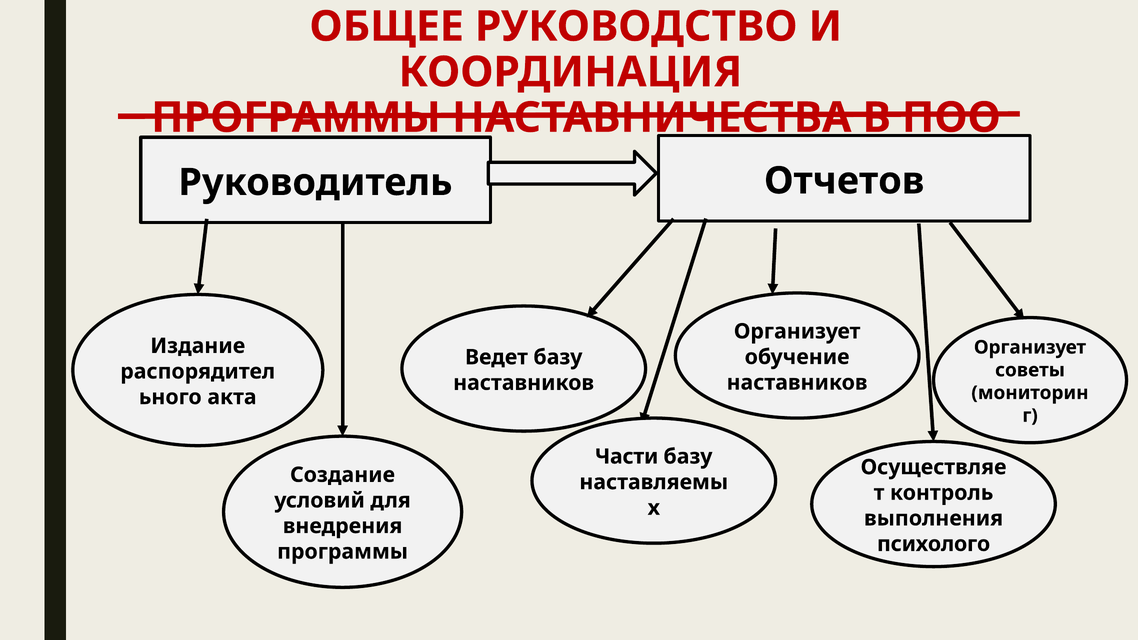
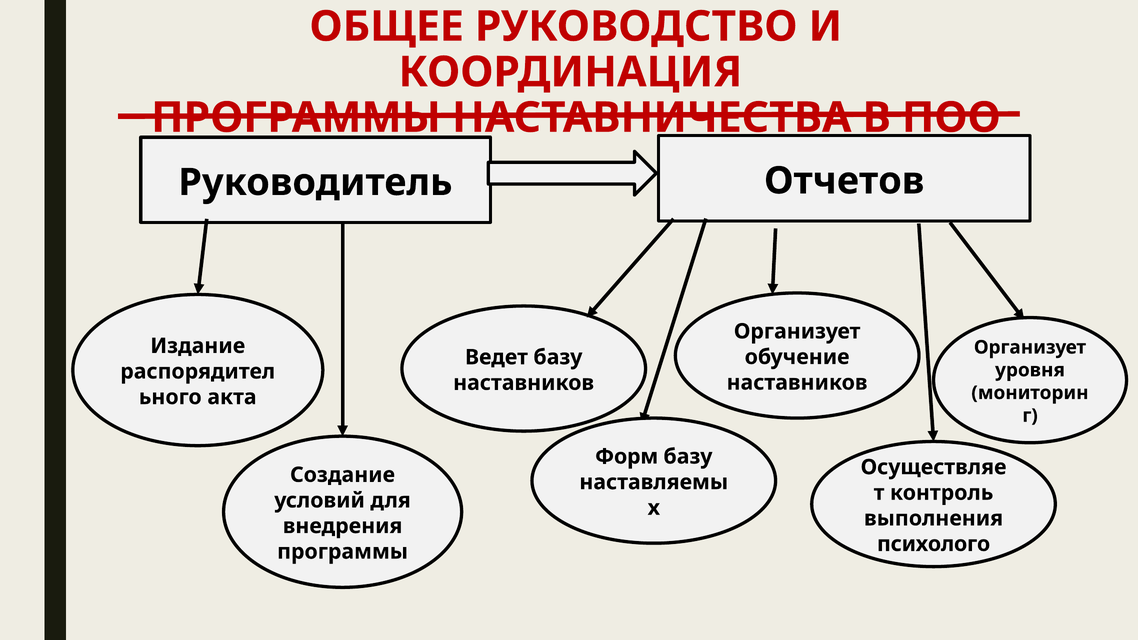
советы: советы -> уровня
Части: Части -> Форм
